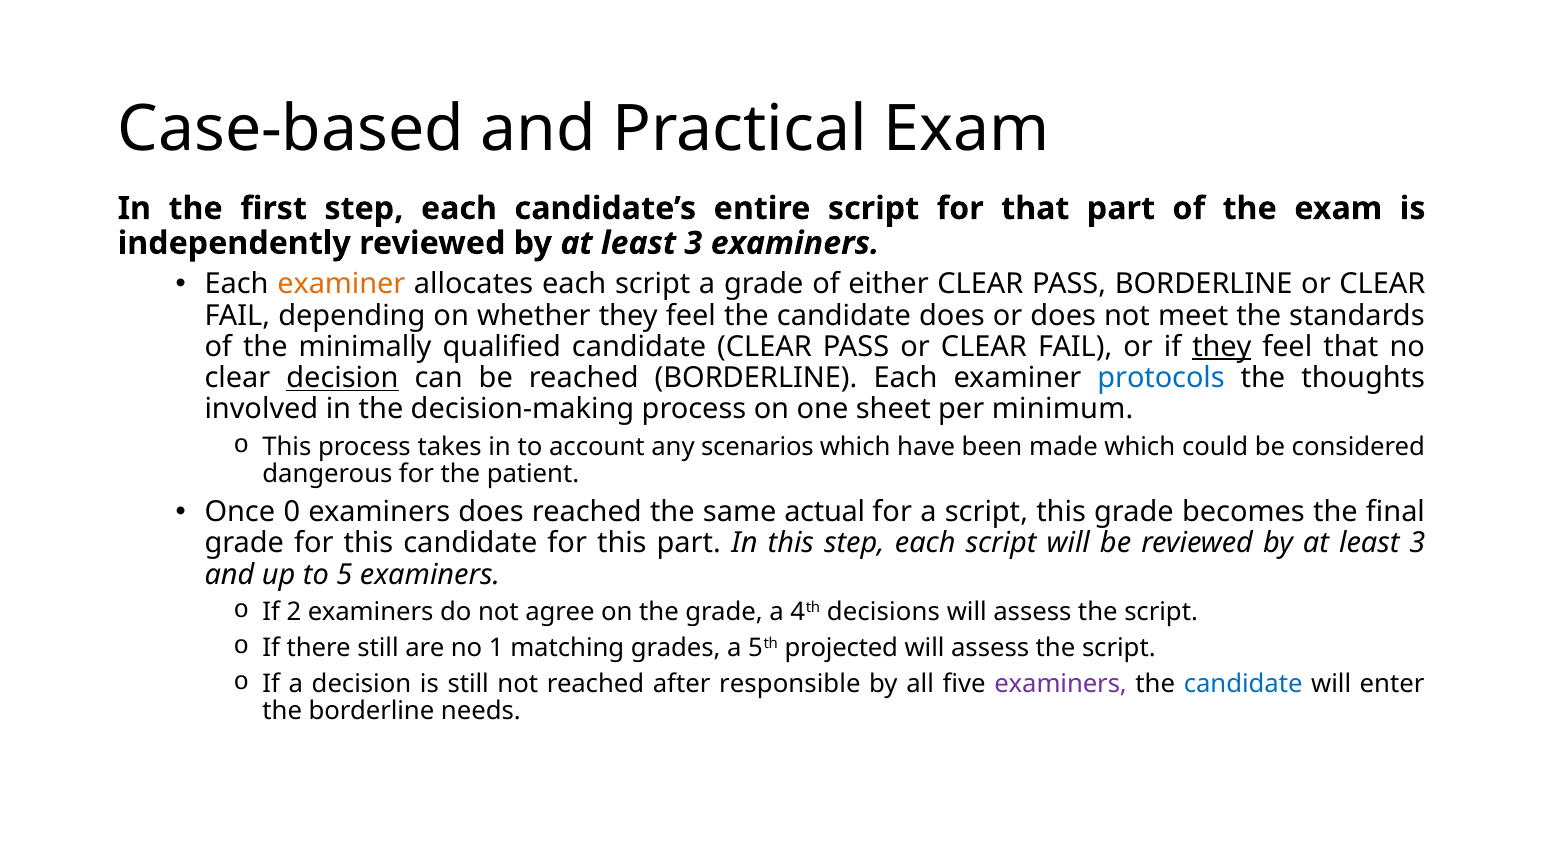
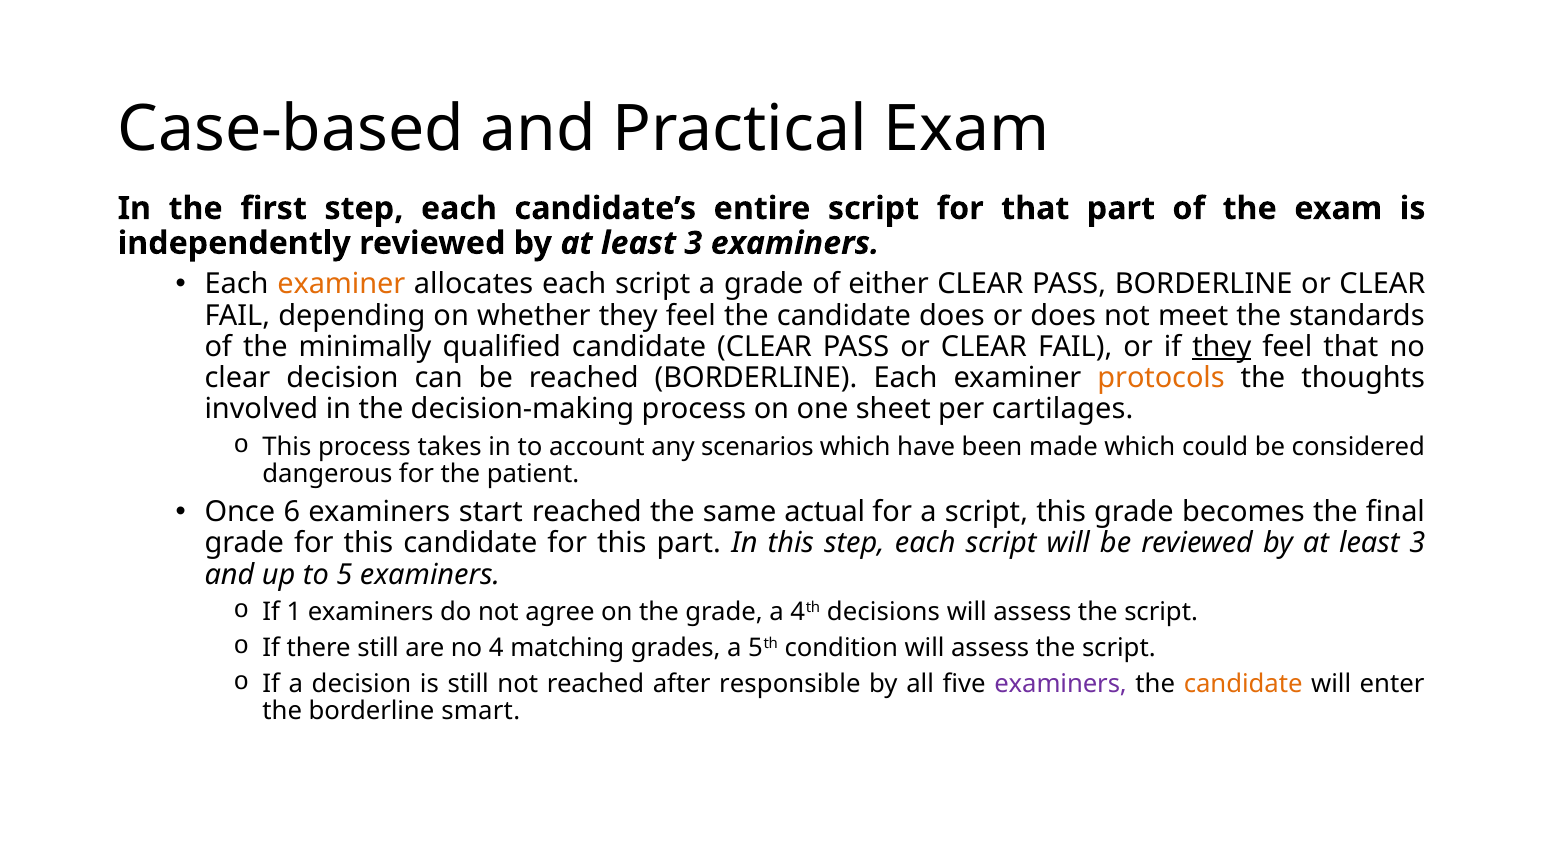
decision at (342, 378) underline: present -> none
protocols colour: blue -> orange
minimum: minimum -> cartilages
0: 0 -> 6
examiners does: does -> start
2: 2 -> 1
1: 1 -> 4
projected: projected -> condition
candidate at (1243, 684) colour: blue -> orange
needs: needs -> smart
